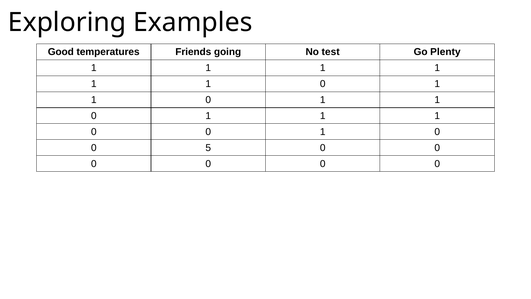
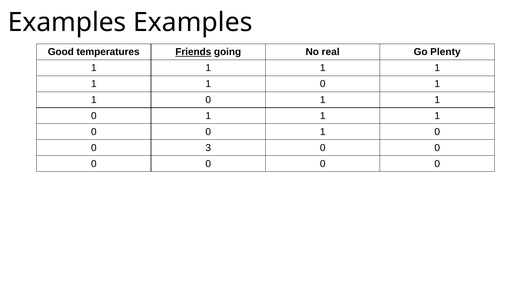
Exploring at (67, 22): Exploring -> Examples
Friends underline: none -> present
test: test -> real
5: 5 -> 3
